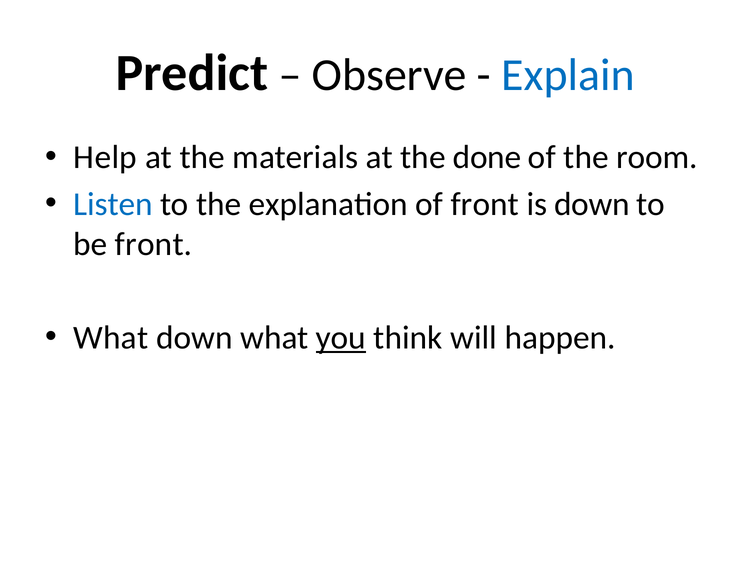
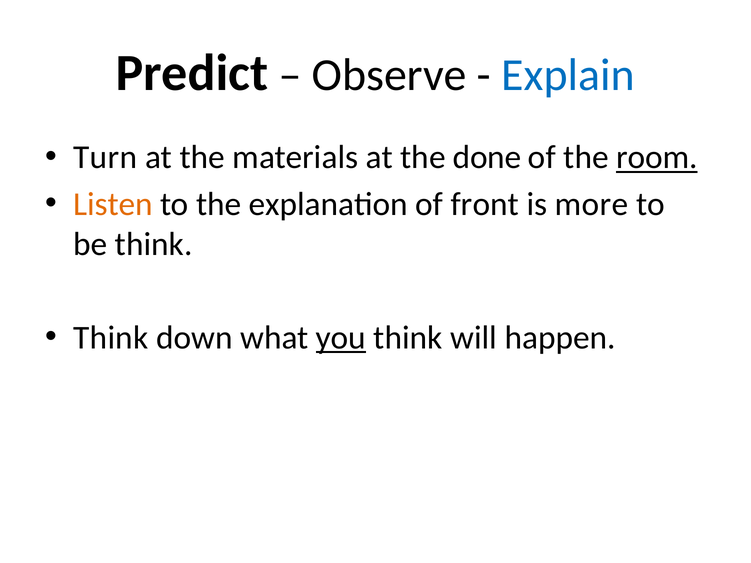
Help: Help -> Turn
room underline: none -> present
Listen colour: blue -> orange
is down: down -> more
be front: front -> think
What at (111, 338): What -> Think
